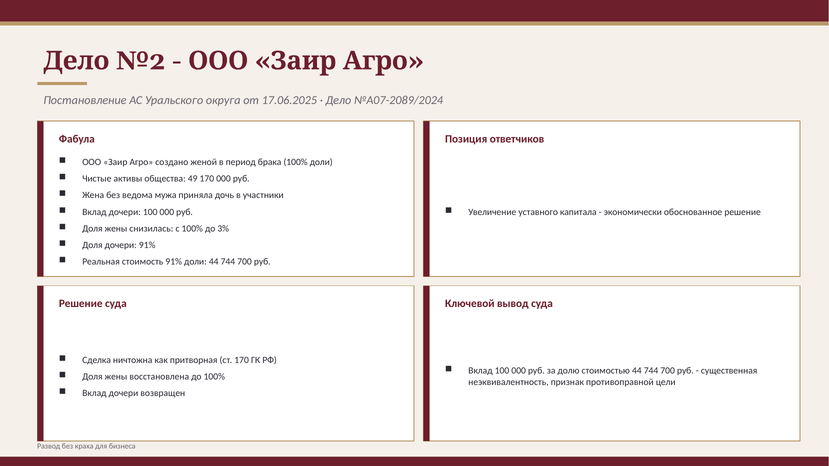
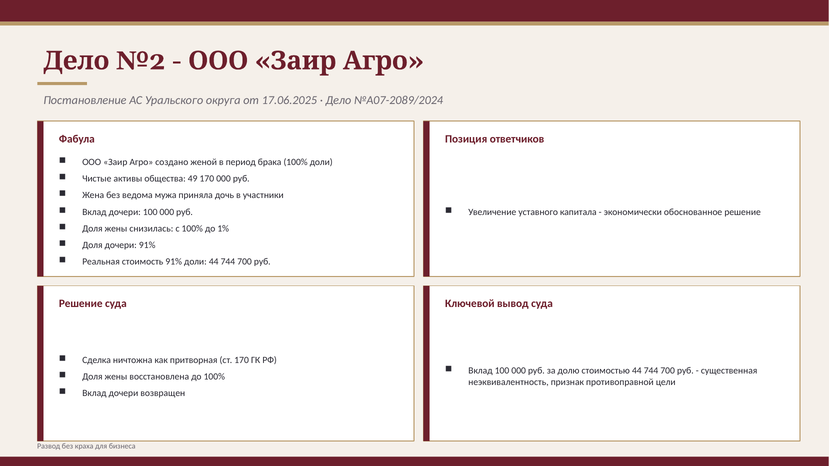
3%: 3% -> 1%
